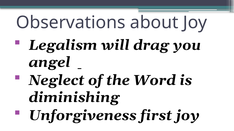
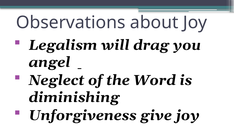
first: first -> give
